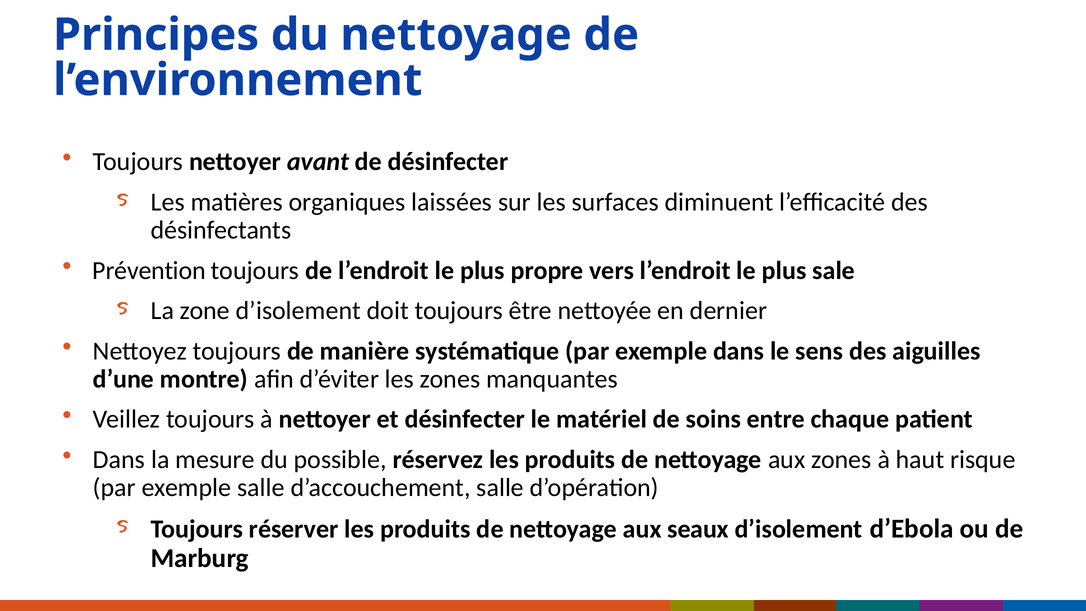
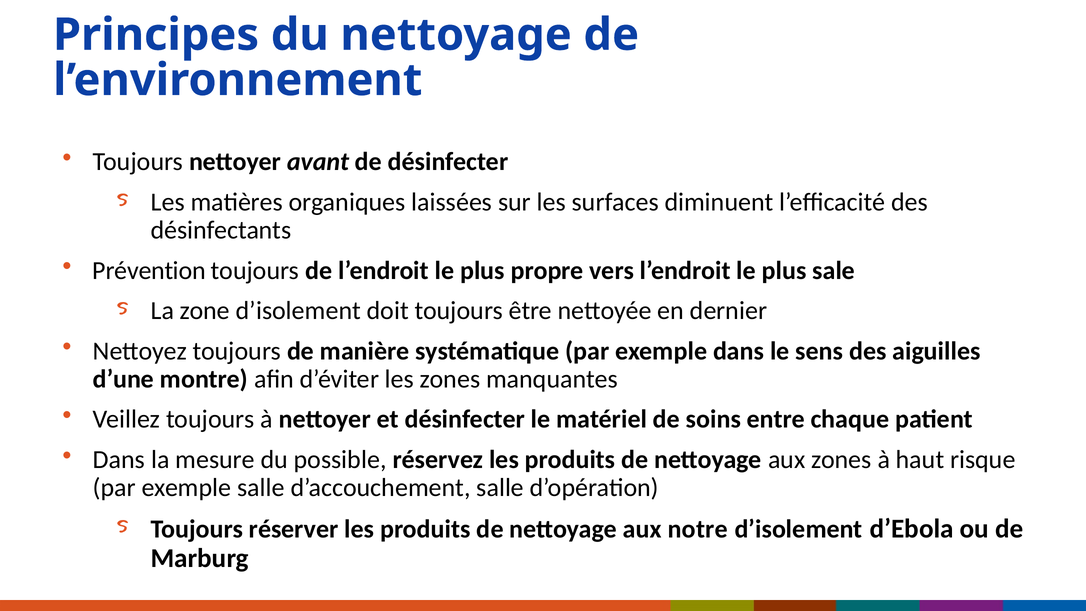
seaux: seaux -> notre
